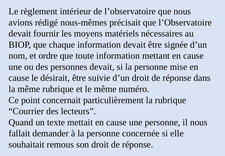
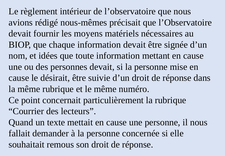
ordre: ordre -> idées
